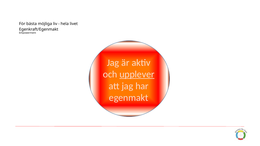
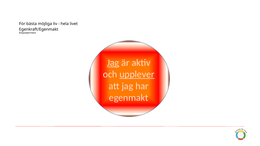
Jag at (113, 63) underline: none -> present
